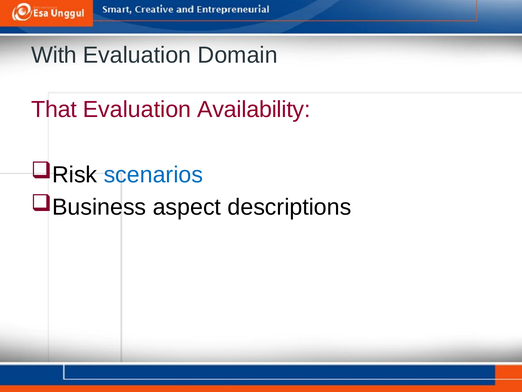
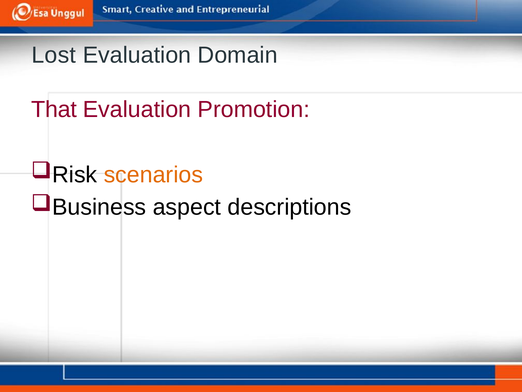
With: With -> Lost
Availability: Availability -> Promotion
scenarios colour: blue -> orange
